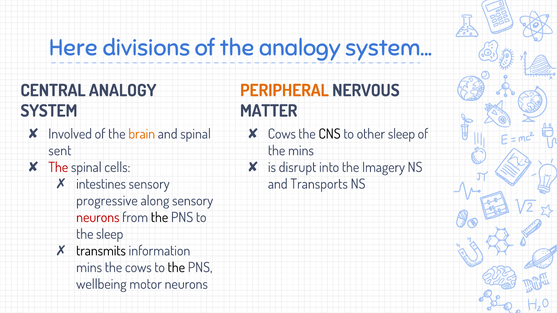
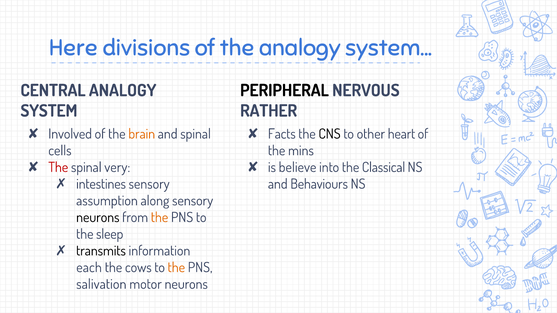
PERIPHERAL colour: orange -> black
MATTER: MATTER -> RATHER
Cows at (282, 134): Cows -> Facts
other sleep: sleep -> heart
sent: sent -> cells
cells: cells -> very
disrupt: disrupt -> believe
Imagery: Imagery -> Classical
Transports: Transports -> Behaviours
progressive: progressive -> assumption
neurons at (98, 218) colour: red -> black
the at (160, 218) colour: black -> orange
mins at (89, 268): mins -> each
the at (176, 268) colour: black -> orange
wellbeing: wellbeing -> salivation
